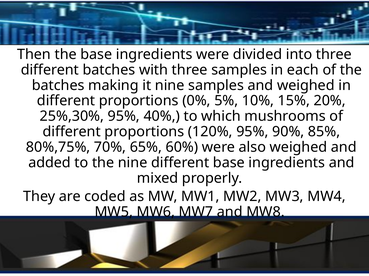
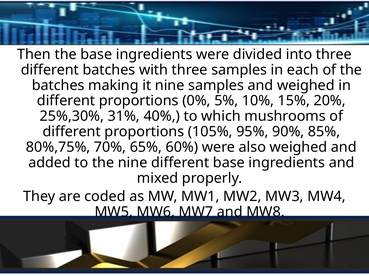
25%,30% 95%: 95% -> 31%
120%: 120% -> 105%
